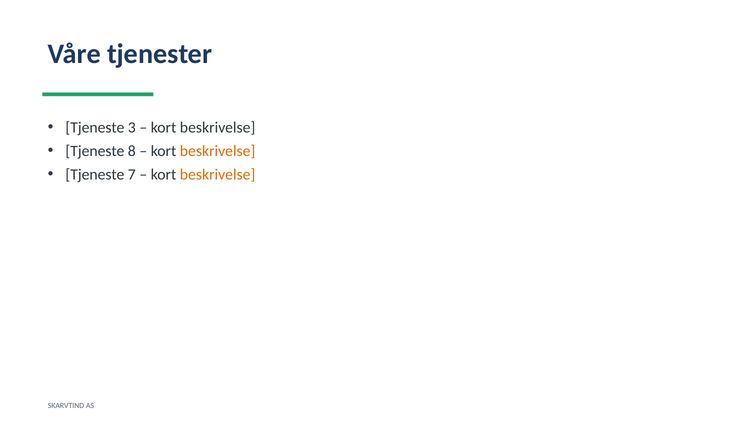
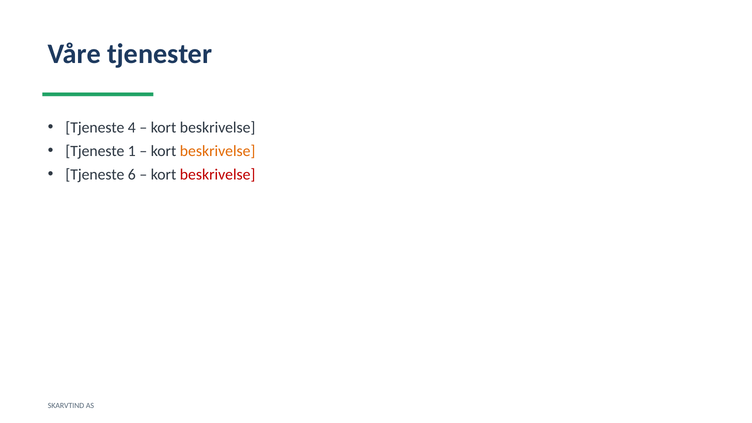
3: 3 -> 4
8: 8 -> 1
7: 7 -> 6
beskrivelse at (218, 174) colour: orange -> red
